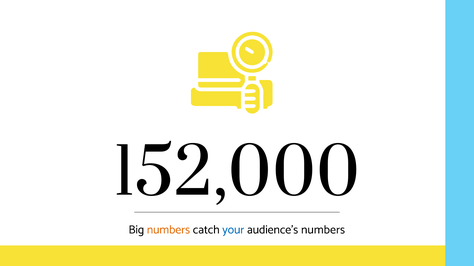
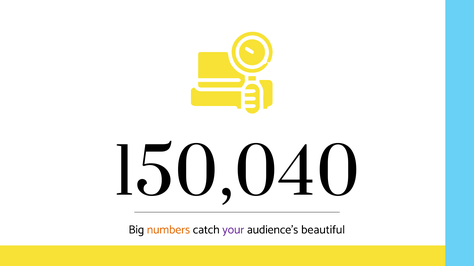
152,000: 152,000 -> 150,040
your colour: blue -> purple
audience’s numbers: numbers -> beautiful
